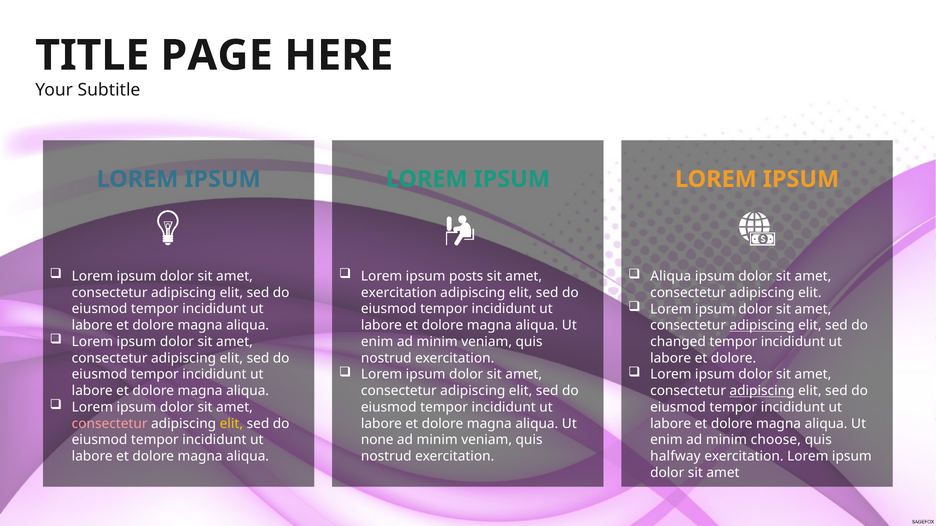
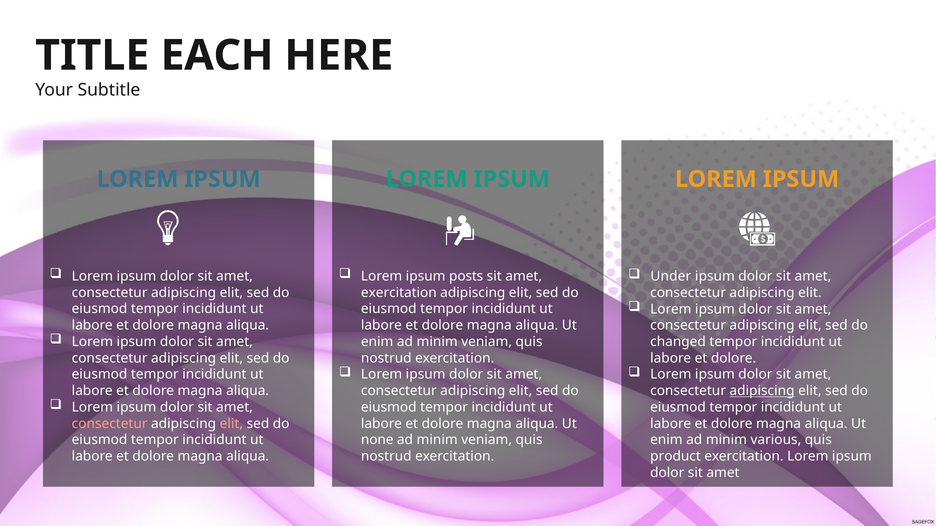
PAGE: PAGE -> EACH
Aliqua at (671, 277): Aliqua -> Under
adipiscing at (762, 326) underline: present -> none
elit at (231, 424) colour: yellow -> pink
choose: choose -> various
halfway: halfway -> product
